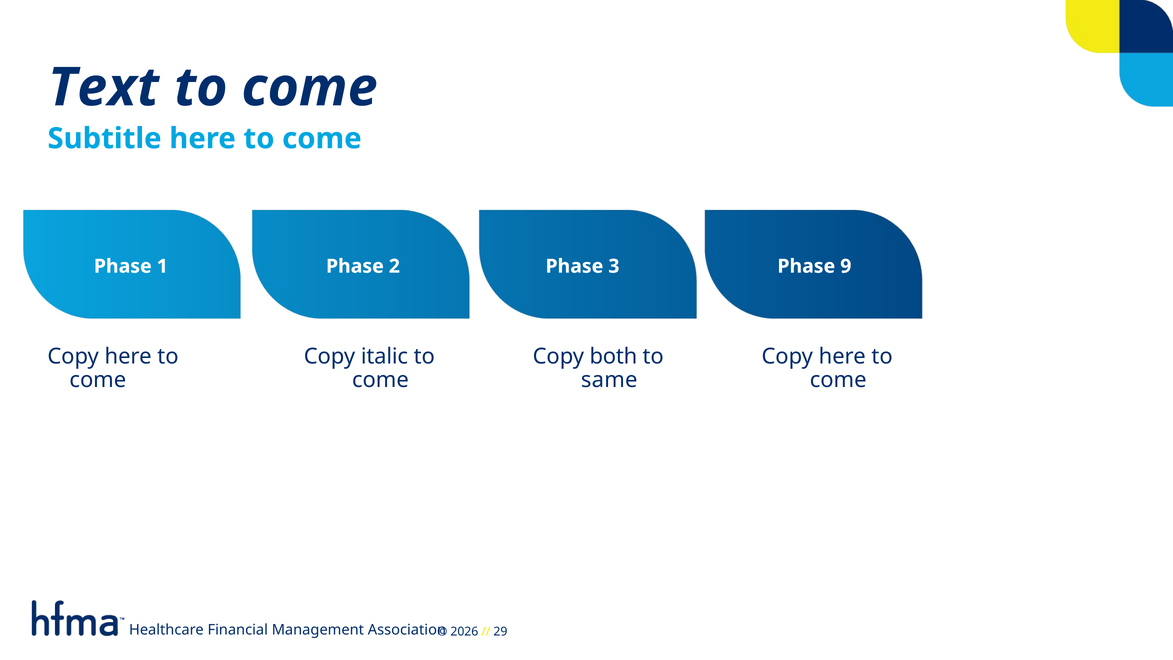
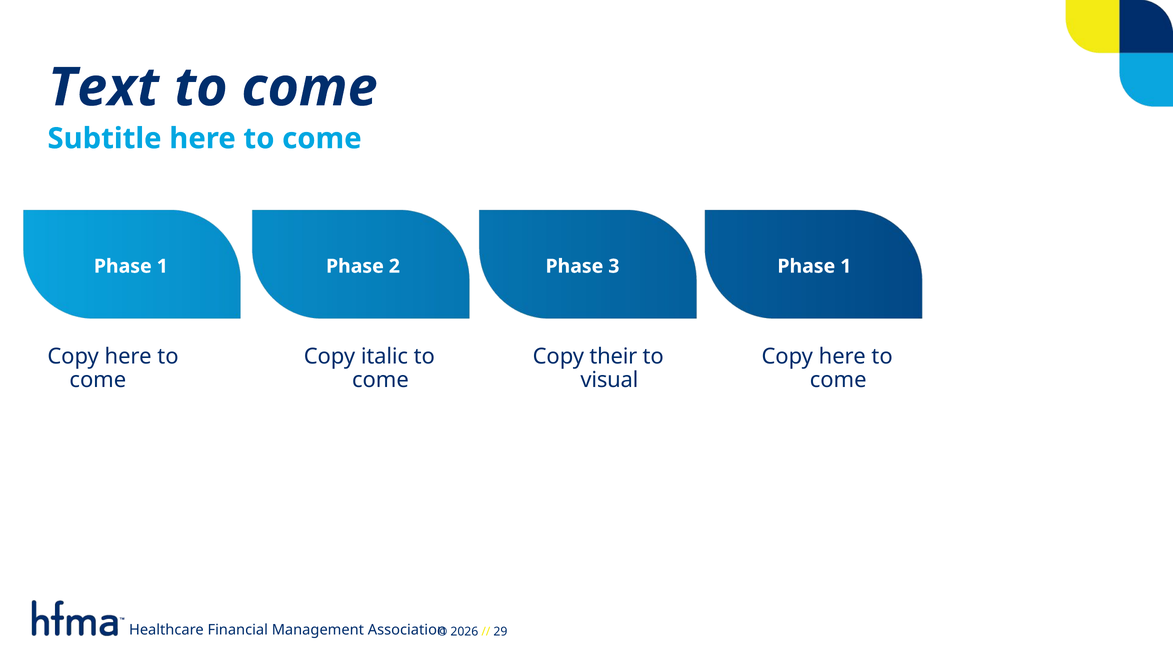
3 Phase 9: 9 -> 1
both: both -> their
same: same -> visual
